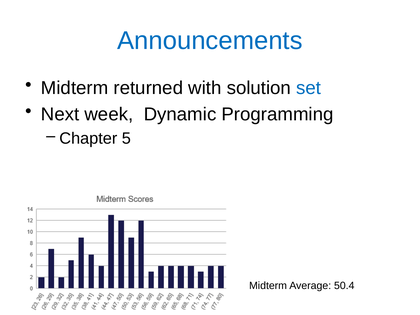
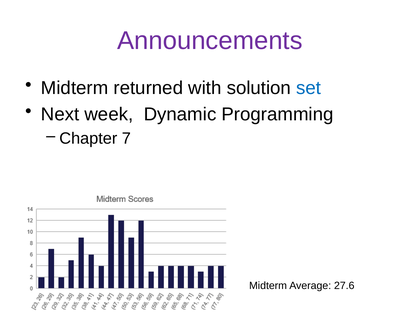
Announcements colour: blue -> purple
5: 5 -> 7
50.4: 50.4 -> 27.6
